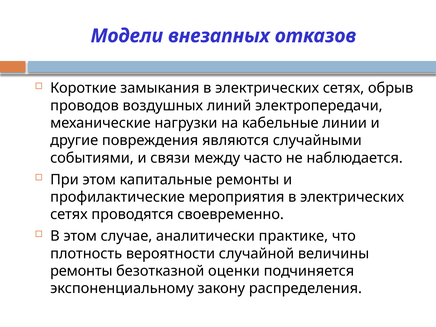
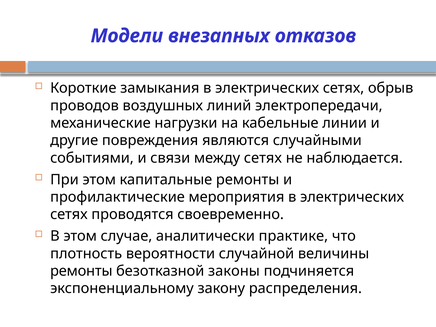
между часто: часто -> сетях
оценки: оценки -> законы
